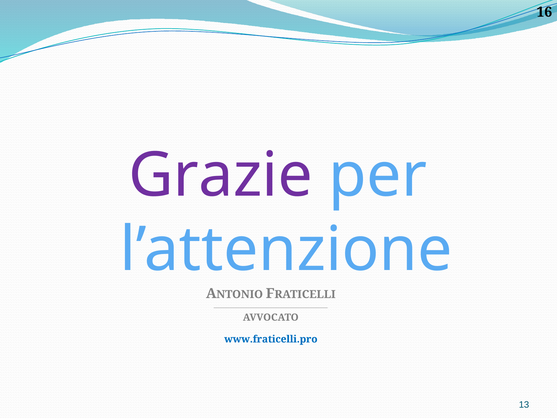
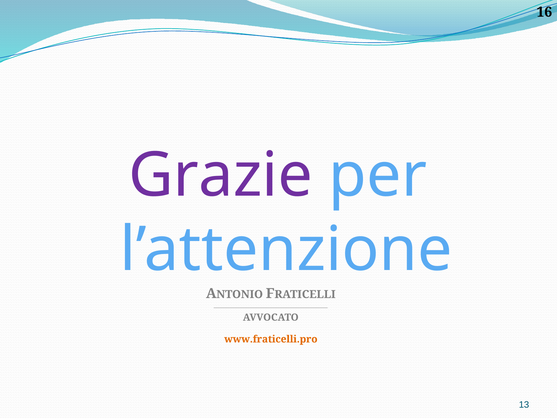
www.fraticelli.pro colour: blue -> orange
